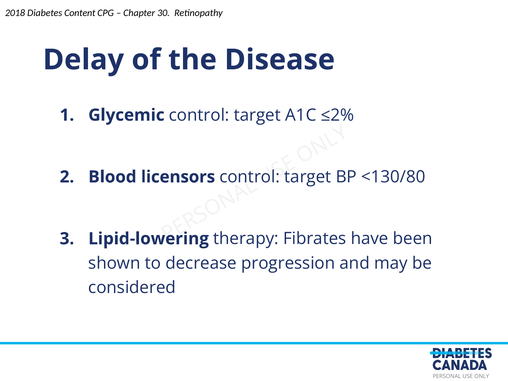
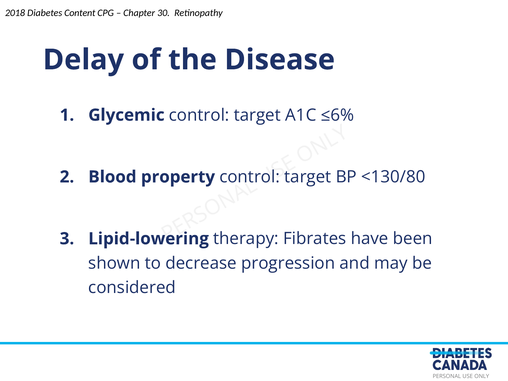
≤2%: ≤2% -> ≤6%
licensors: licensors -> property
